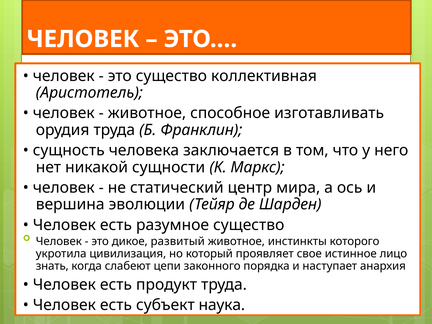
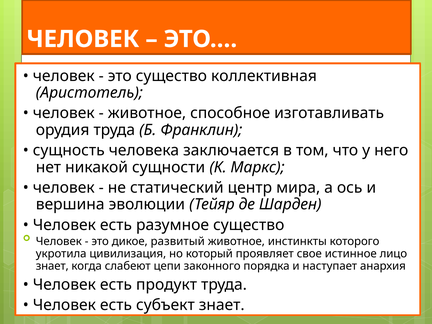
знать at (52, 266): знать -> знает
субъект наука: наука -> знает
